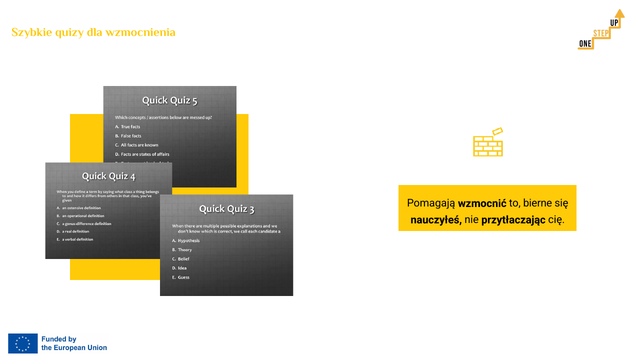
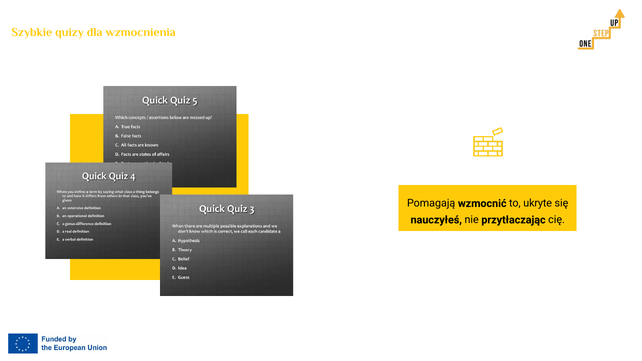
bierne: bierne -> ukryte
